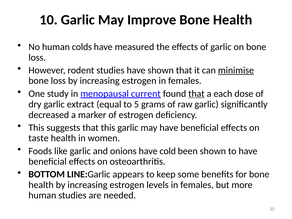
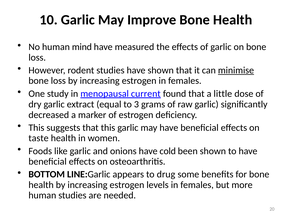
colds: colds -> mind
that at (196, 94) underline: present -> none
each: each -> little
5: 5 -> 3
keep: keep -> drug
